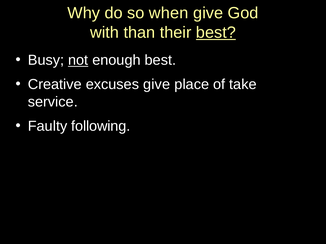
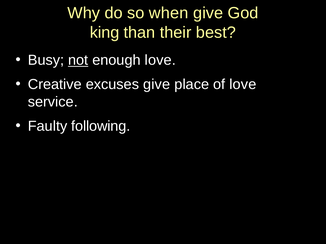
with: with -> king
best at (216, 33) underline: present -> none
enough best: best -> love
of take: take -> love
